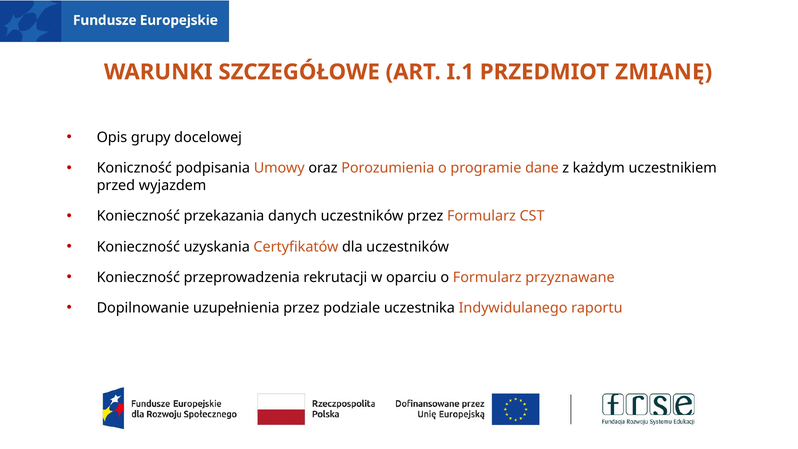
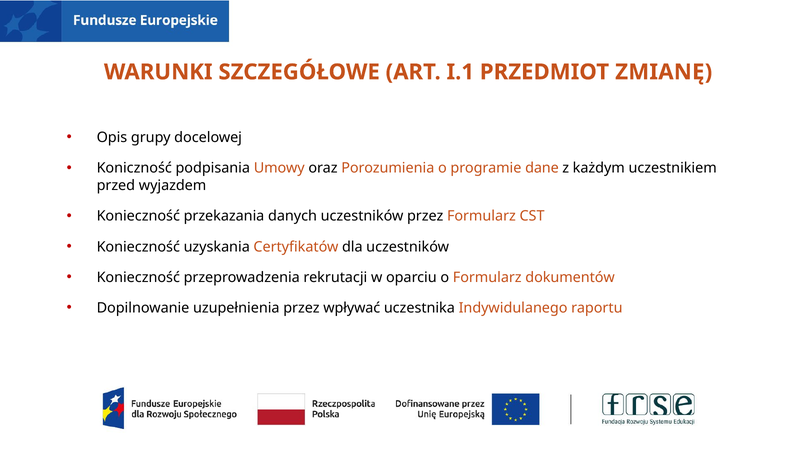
przyznawane: przyznawane -> dokumentów
podziale: podziale -> wpływać
